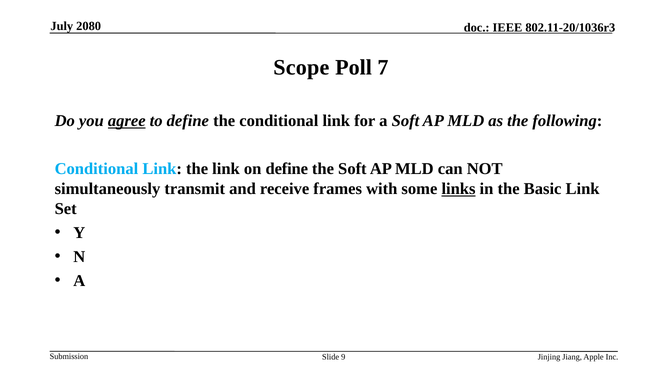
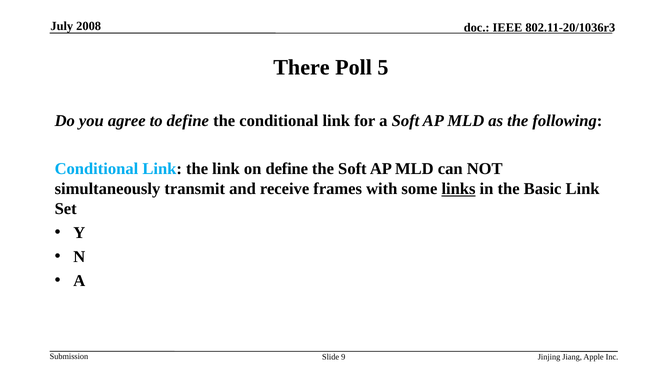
2080: 2080 -> 2008
Scope: Scope -> There
7: 7 -> 5
agree underline: present -> none
